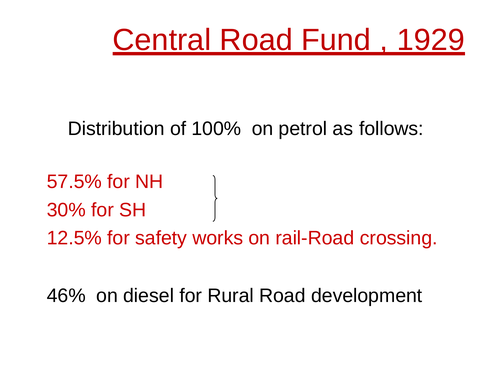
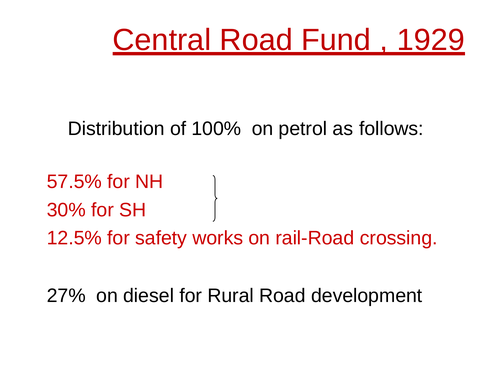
46%: 46% -> 27%
